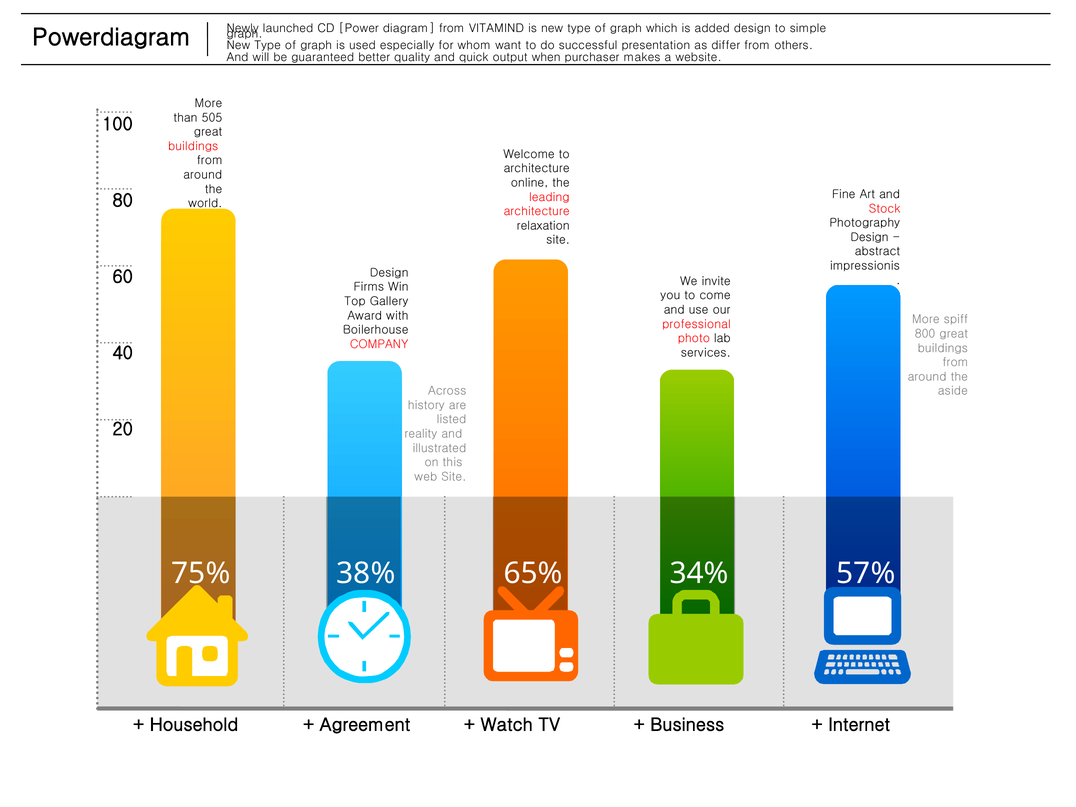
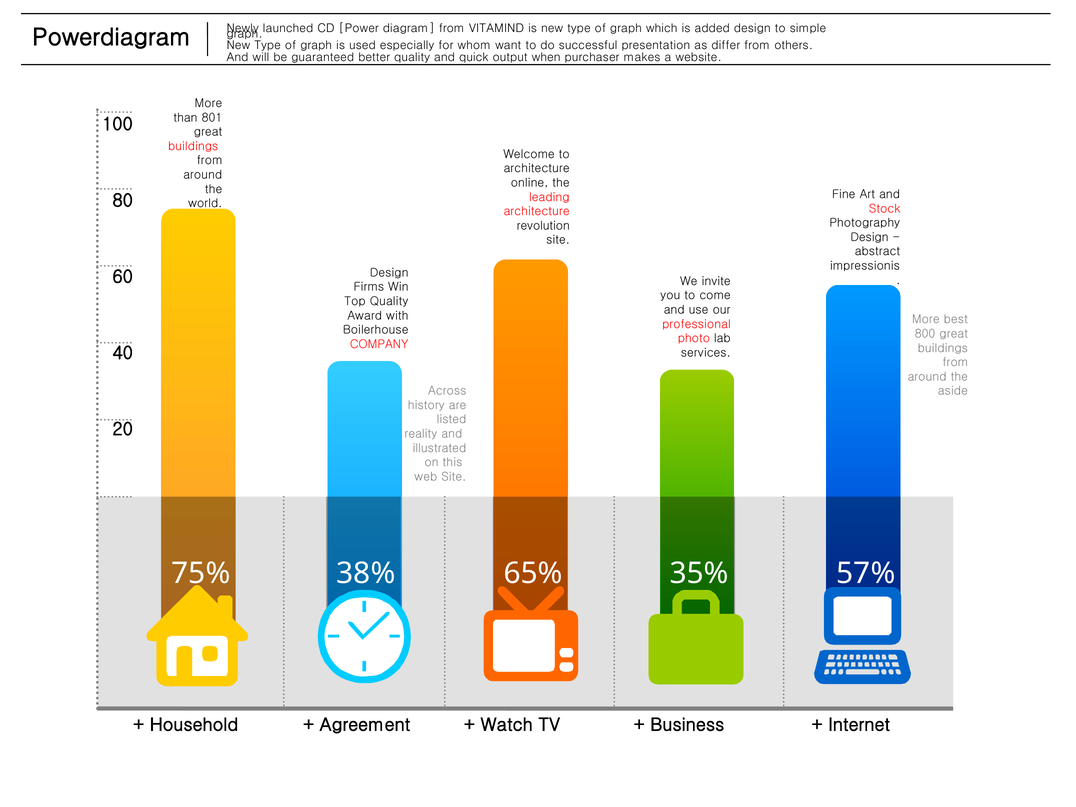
505: 505 -> 801
relaxation: relaxation -> revolution
Top Gallery: Gallery -> Quality
spiff: spiff -> best
34%: 34% -> 35%
